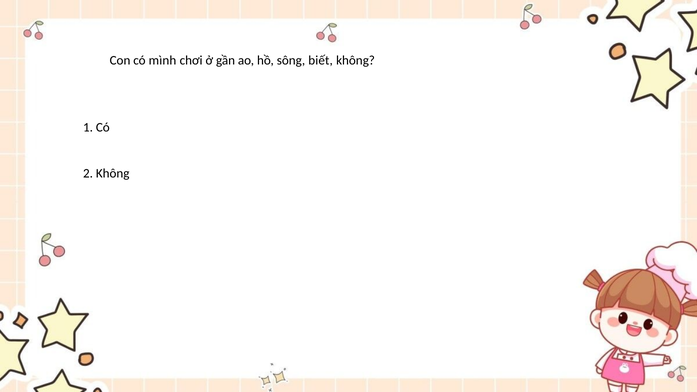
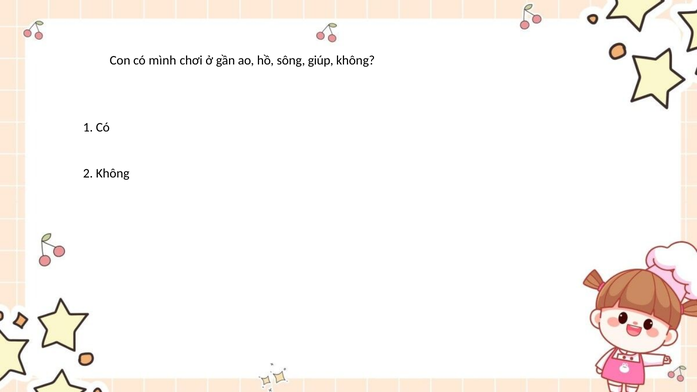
biết: biết -> giúp
